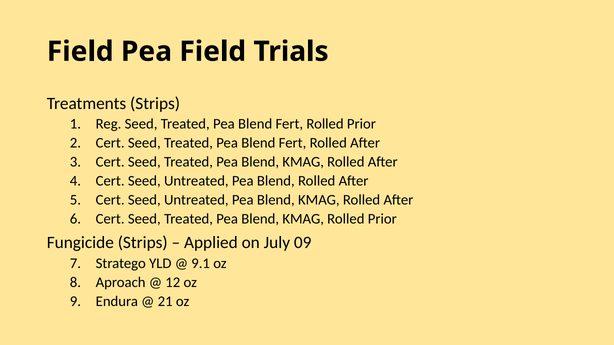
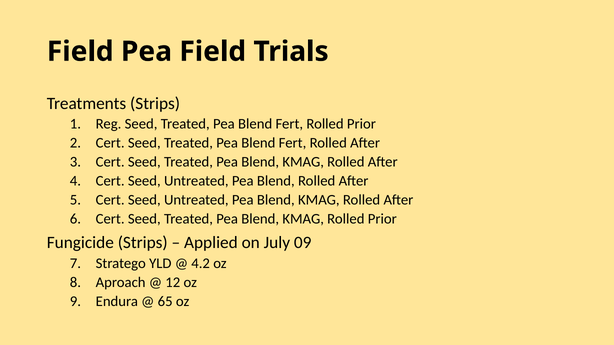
9.1: 9.1 -> 4.2
21: 21 -> 65
